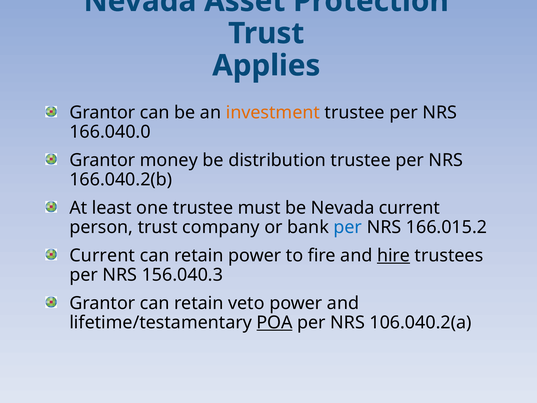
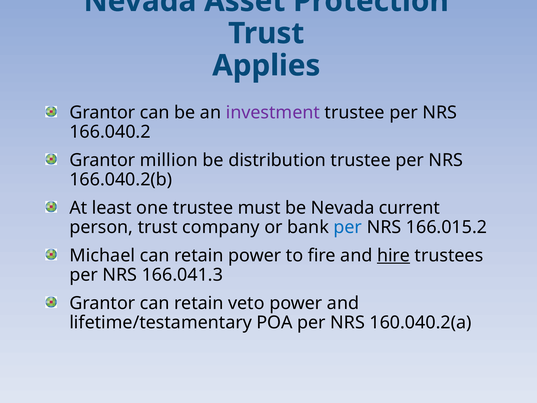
investment colour: orange -> purple
166.040.0: 166.040.0 -> 166.040.2
money: money -> million
Current at (102, 255): Current -> Michael
156.040.3: 156.040.3 -> 166.041.3
POA underline: present -> none
106.040.2(a: 106.040.2(a -> 160.040.2(a
